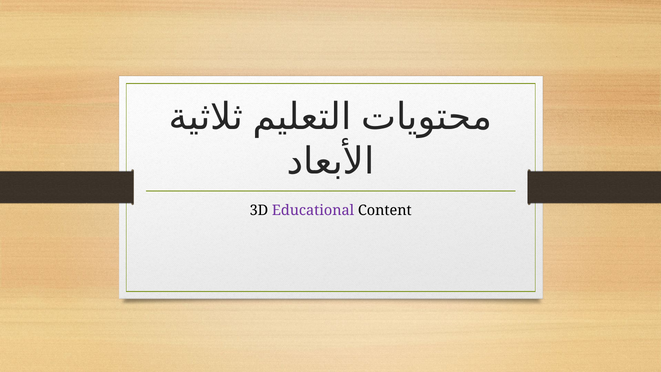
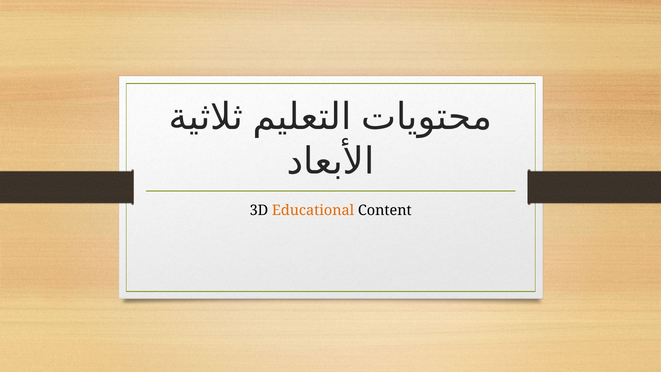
Educational colour: purple -> orange
